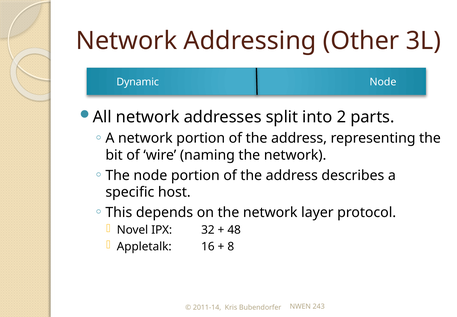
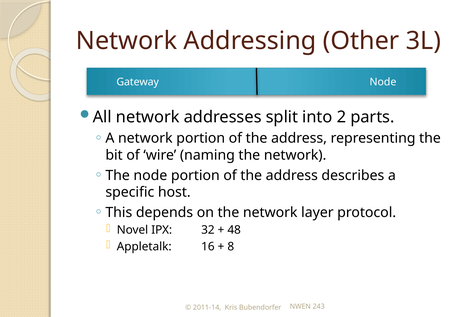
Dynamic: Dynamic -> Gateway
